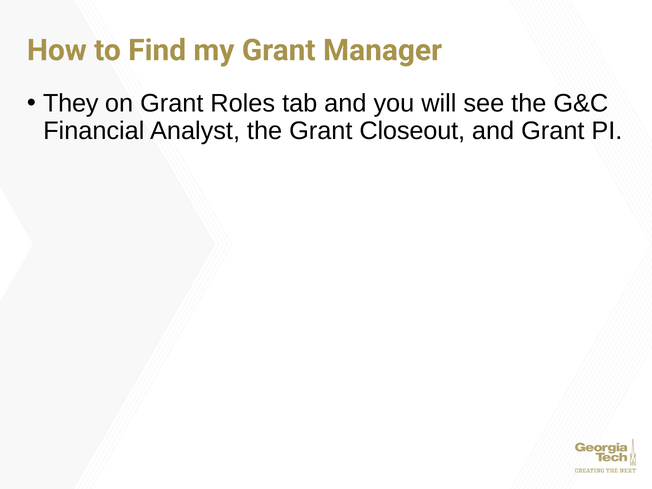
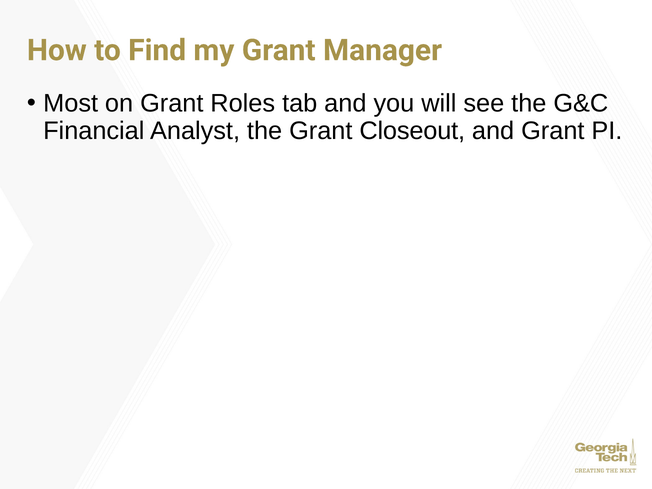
They: They -> Most
